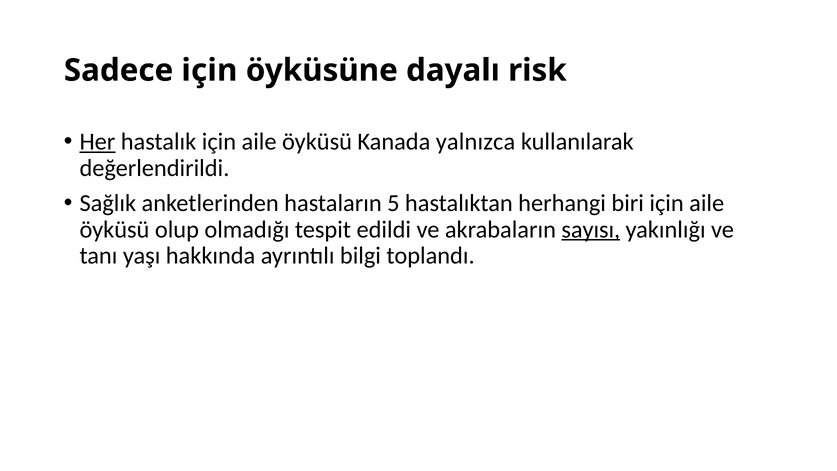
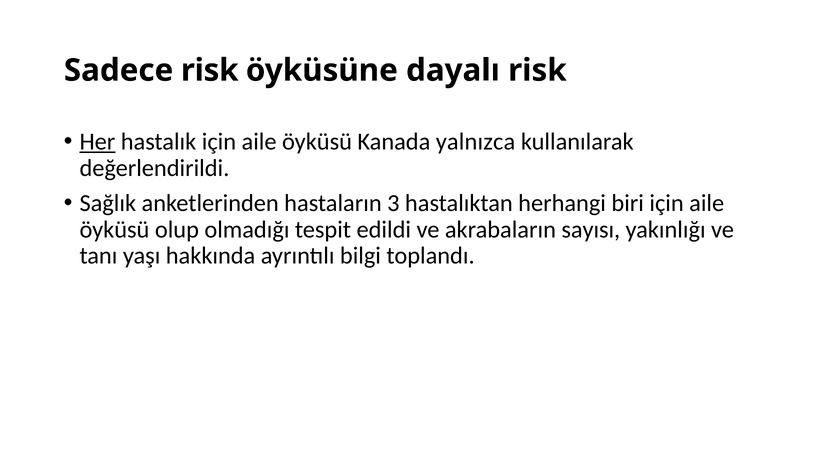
Sadece için: için -> risk
5: 5 -> 3
sayısı underline: present -> none
